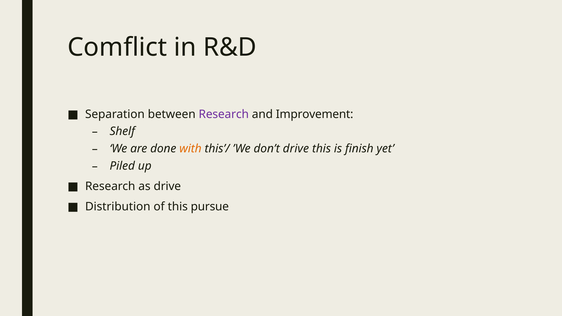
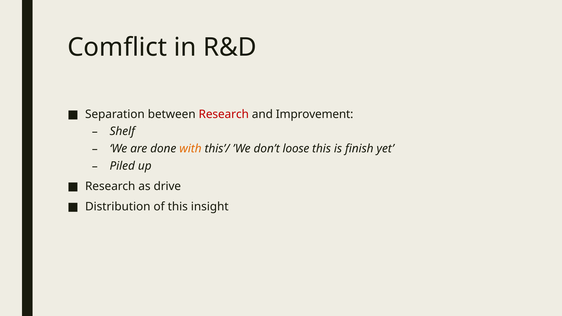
Research at (224, 114) colour: purple -> red
don’t drive: drive -> loose
pursue: pursue -> insight
